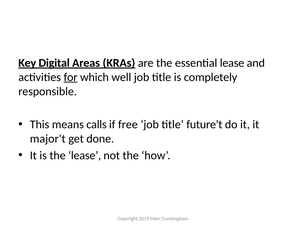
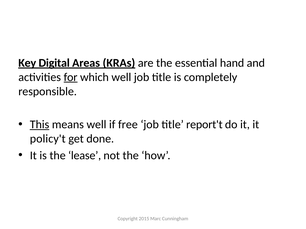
essential lease: lease -> hand
This underline: none -> present
means calls: calls -> well
future't: future't -> report't
major't: major't -> policy't
